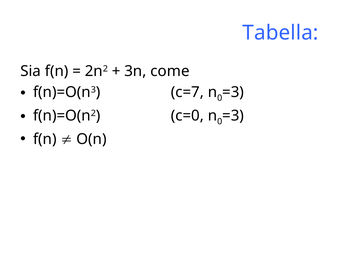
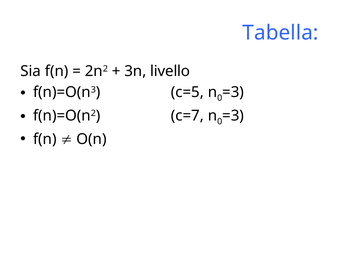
come: come -> livello
c=7: c=7 -> c=5
c=0: c=0 -> c=7
